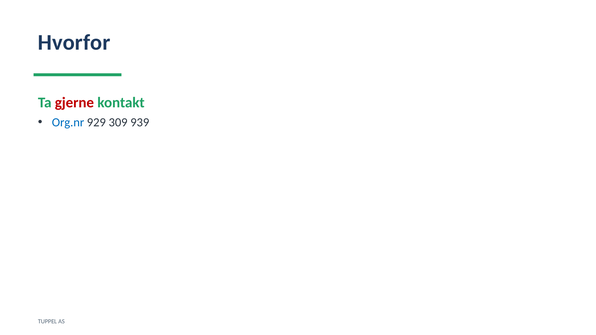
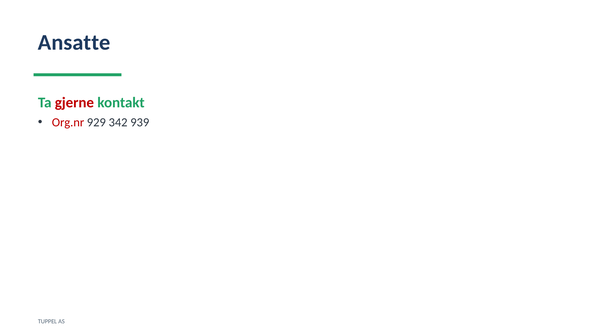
Hvorfor: Hvorfor -> Ansatte
Org.nr colour: blue -> red
309: 309 -> 342
